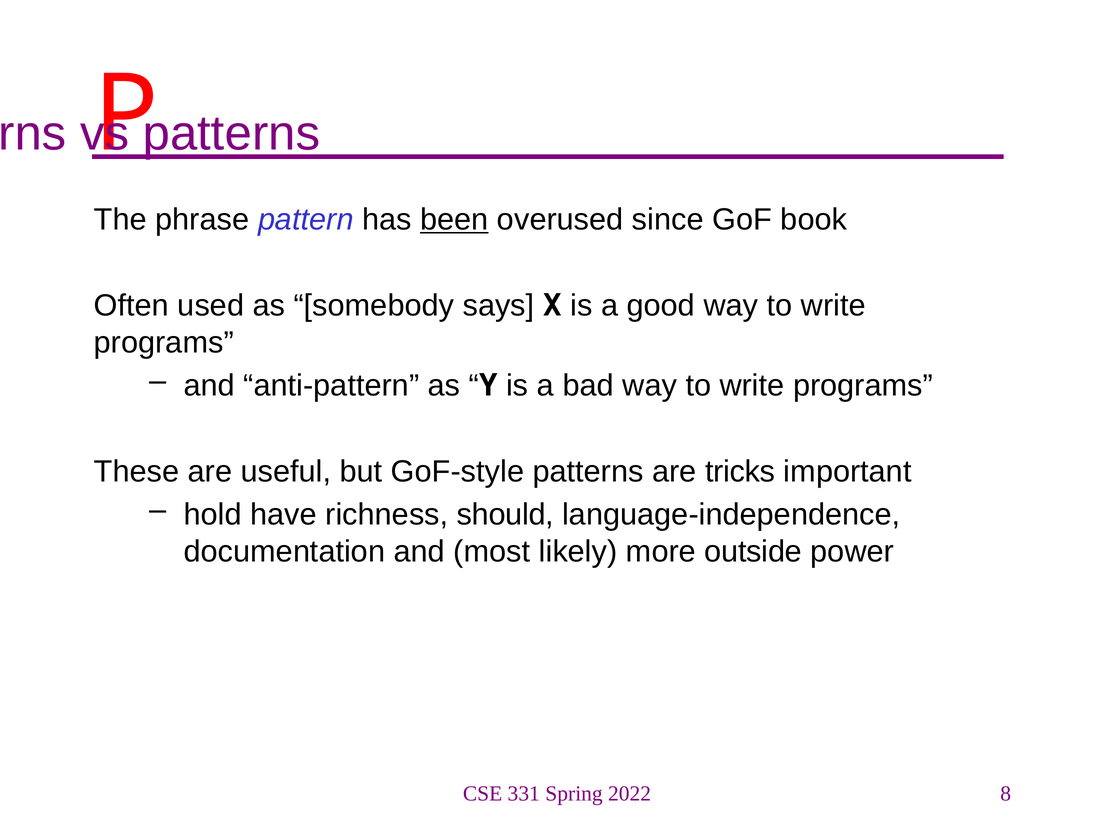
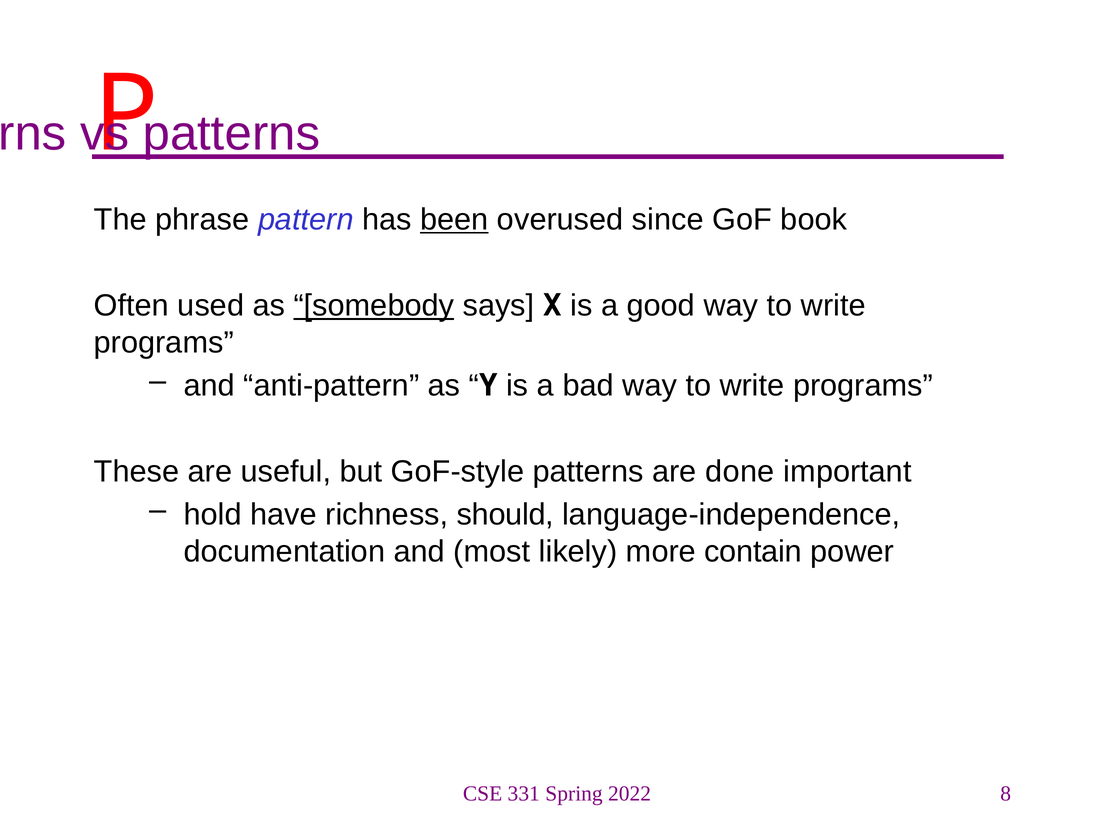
somebody underline: none -> present
tricks: tricks -> done
outside: outside -> contain
